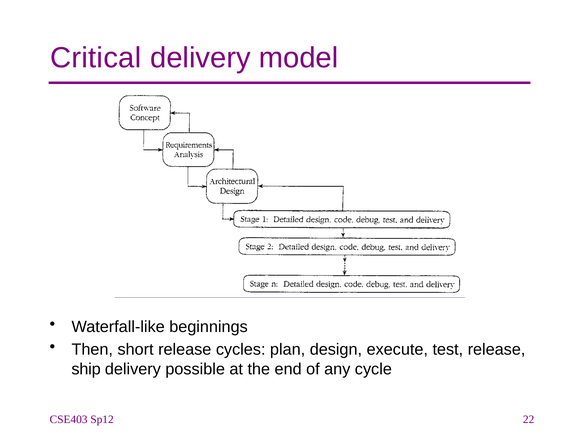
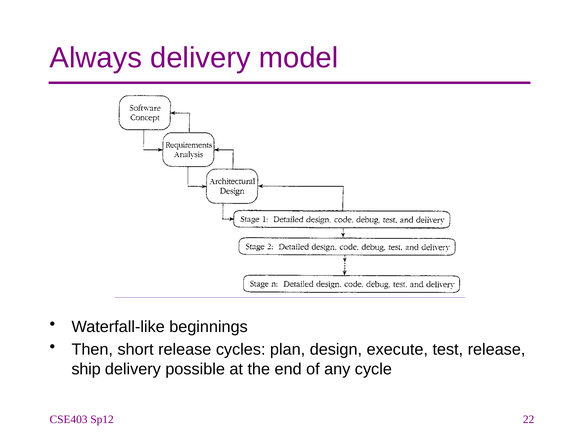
Critical: Critical -> Always
